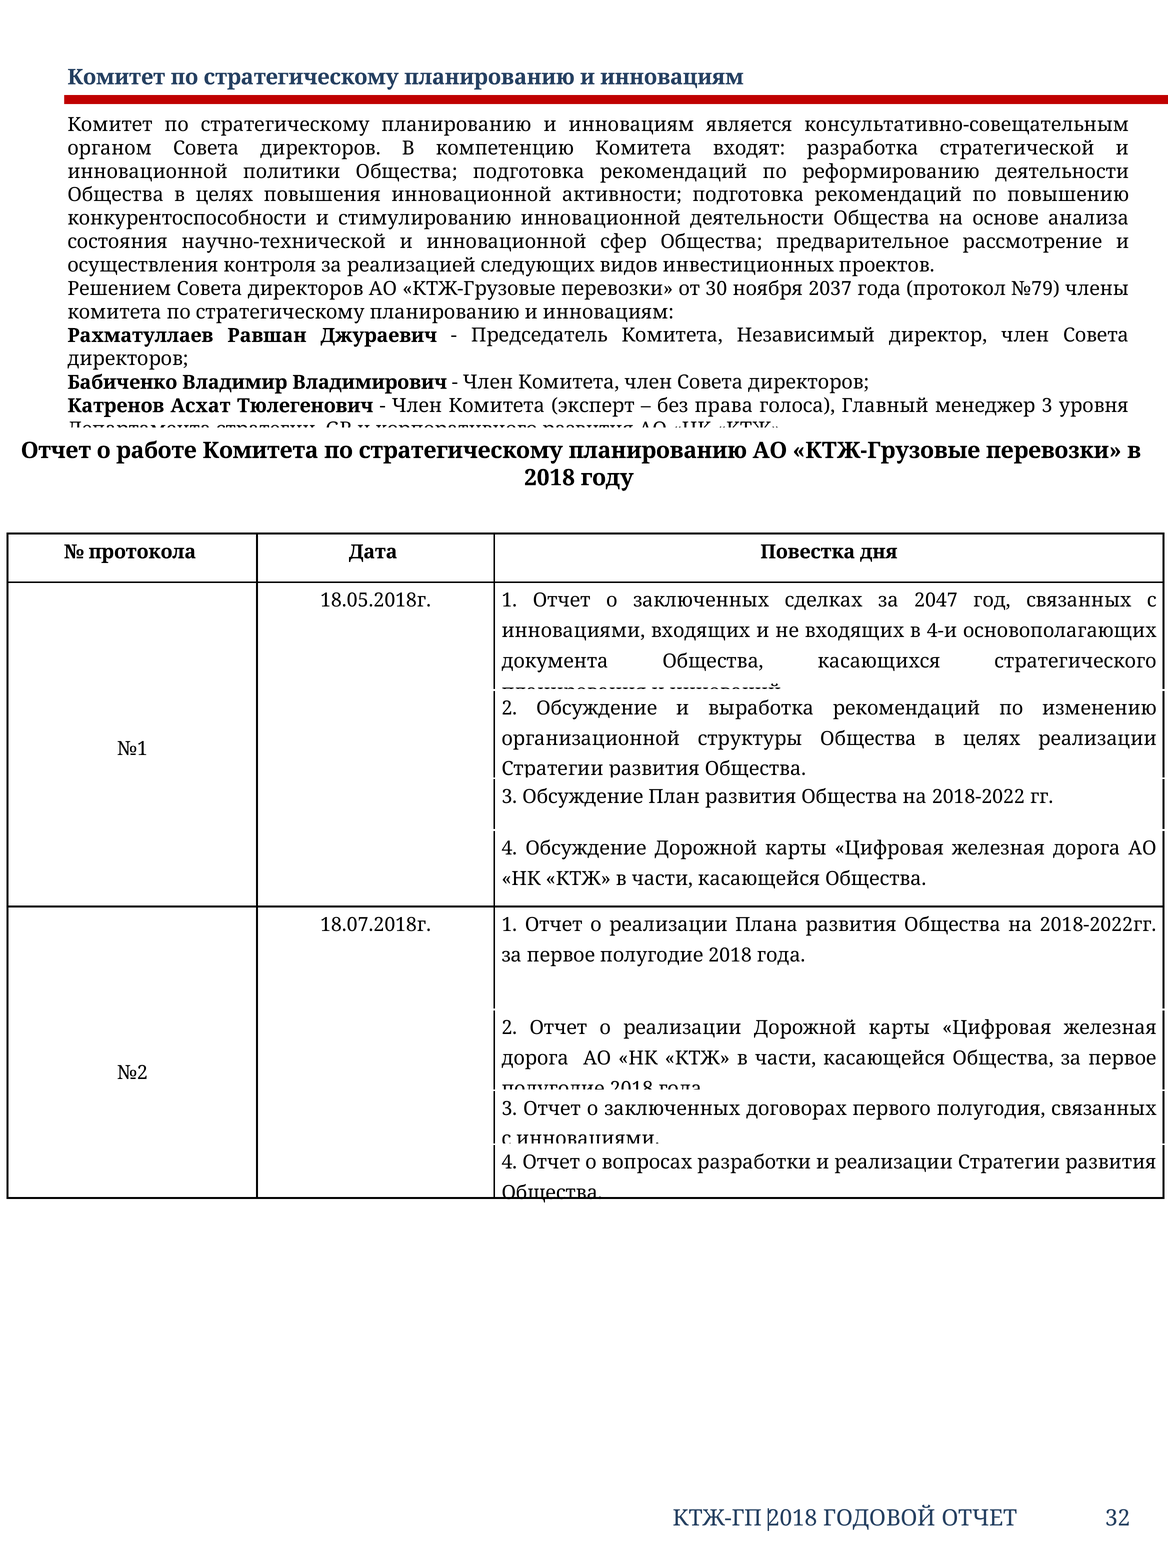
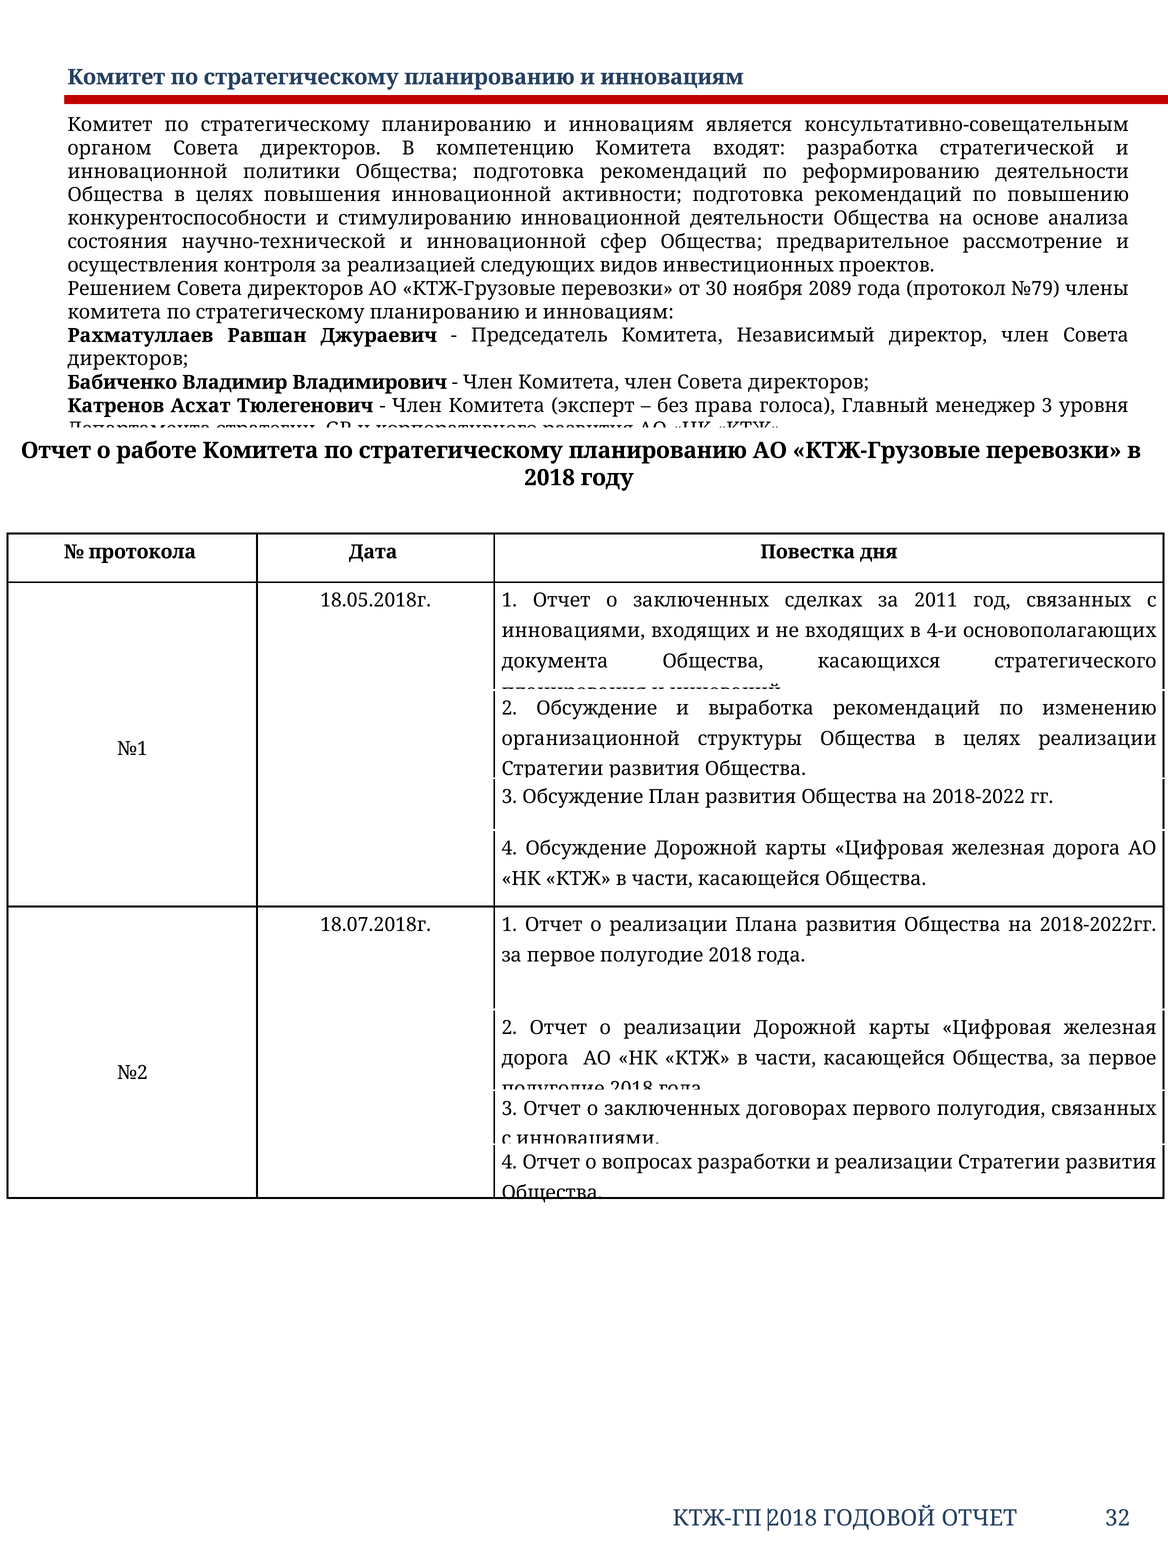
2037: 2037 -> 2089
2047: 2047 -> 2011
